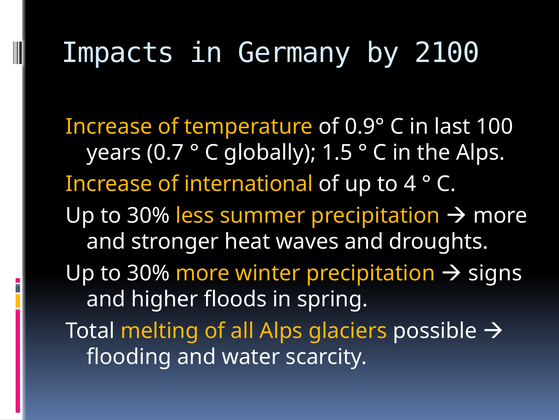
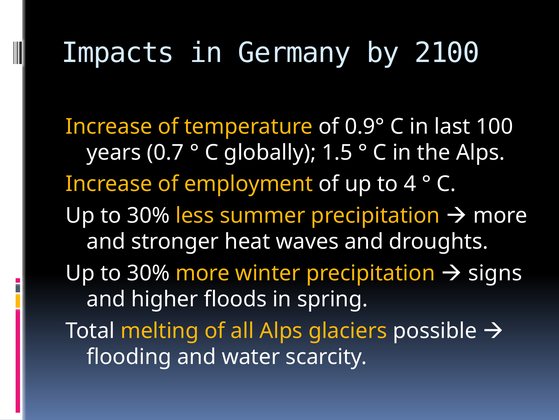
international: international -> employment
